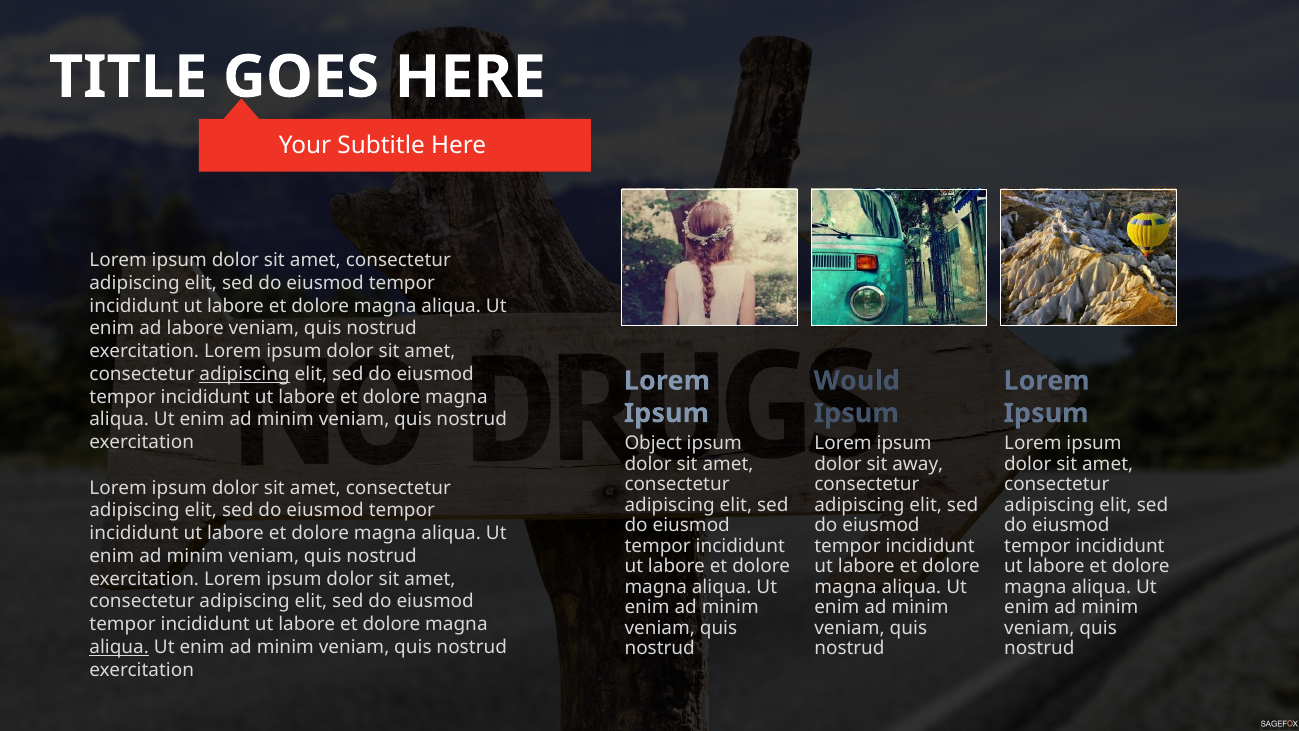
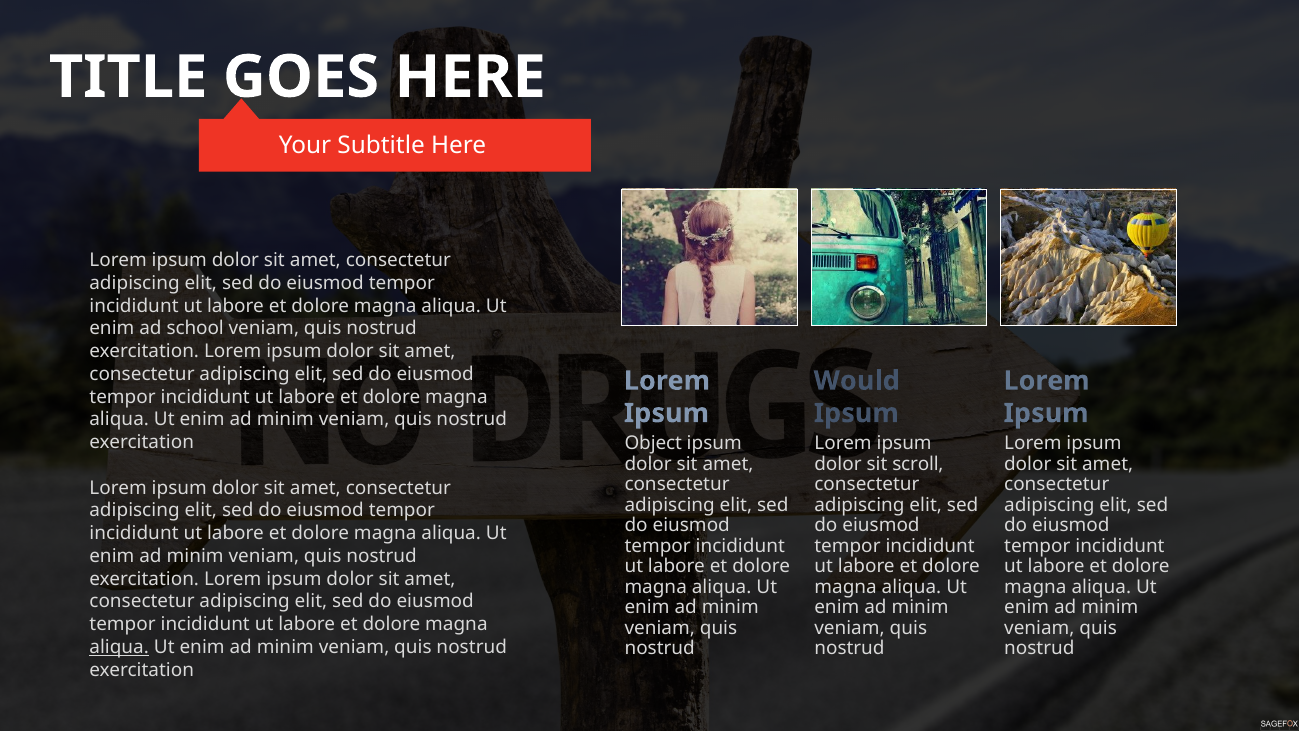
ad labore: labore -> school
adipiscing at (245, 374) underline: present -> none
away: away -> scroll
